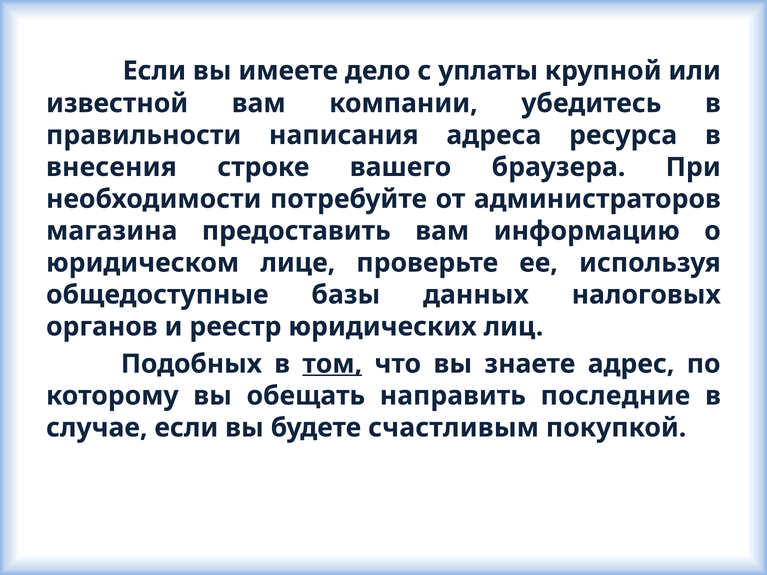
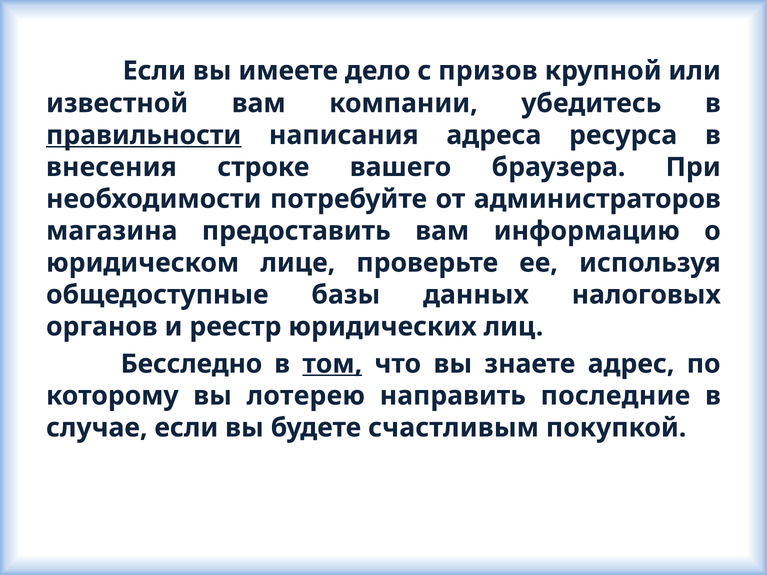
уплаты: уплаты -> призов
правильности underline: none -> present
Подобных: Подобных -> Бесследно
обещать: обещать -> лотерею
